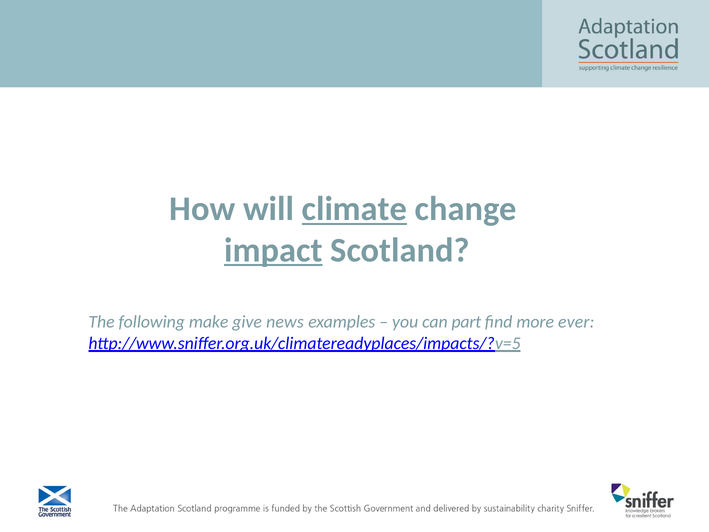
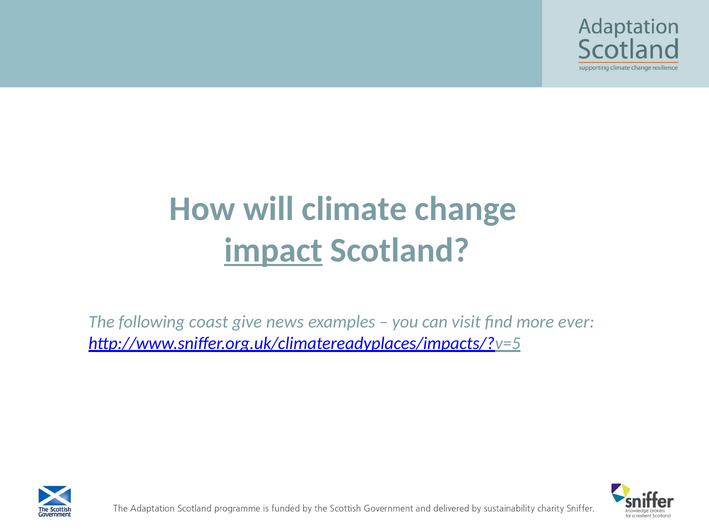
climate underline: present -> none
make: make -> coast
part: part -> visit
